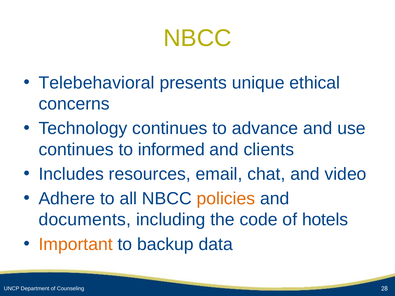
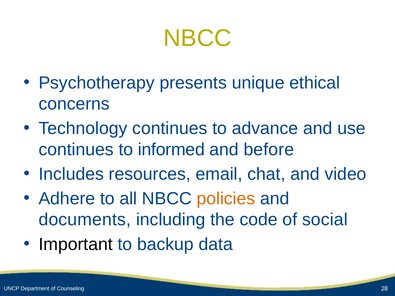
Telebehavioral: Telebehavioral -> Psychotherapy
clients: clients -> before
hotels: hotels -> social
Important colour: orange -> black
